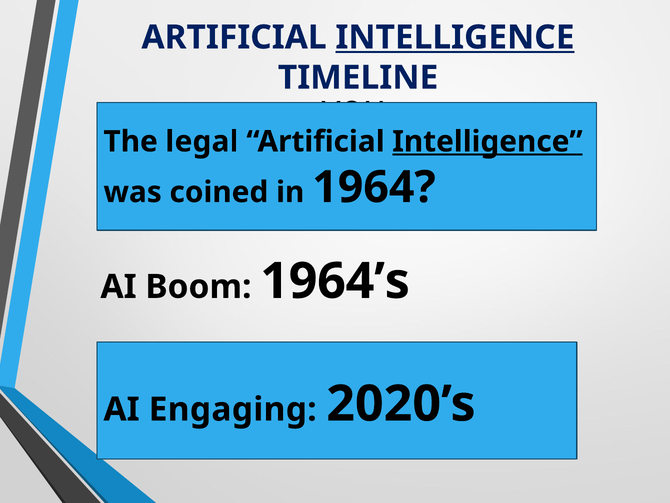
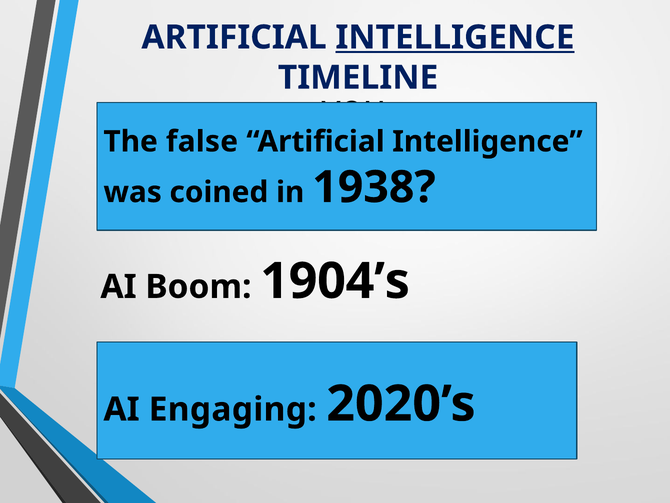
legal: legal -> false
Intelligence at (487, 141) underline: present -> none
1964: 1964 -> 1938
1964’s: 1964’s -> 1904’s
